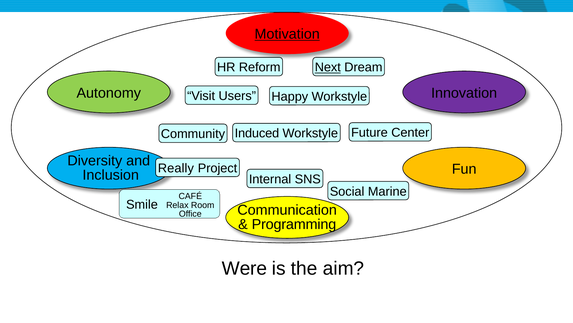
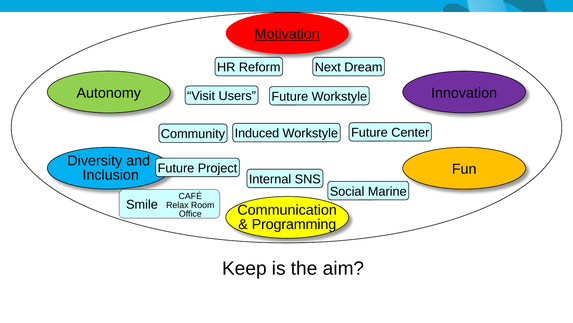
Next underline: present -> none
Users Happy: Happy -> Future
Really at (176, 168): Really -> Future
Were: Were -> Keep
